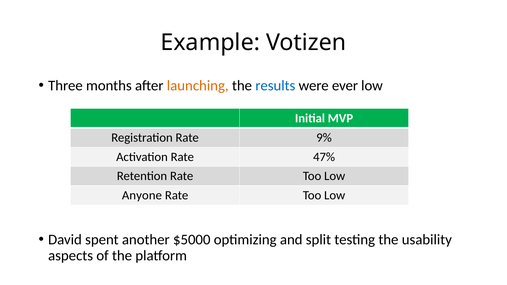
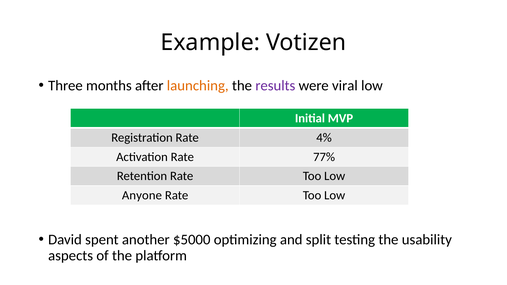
results colour: blue -> purple
ever: ever -> viral
9%: 9% -> 4%
47%: 47% -> 77%
